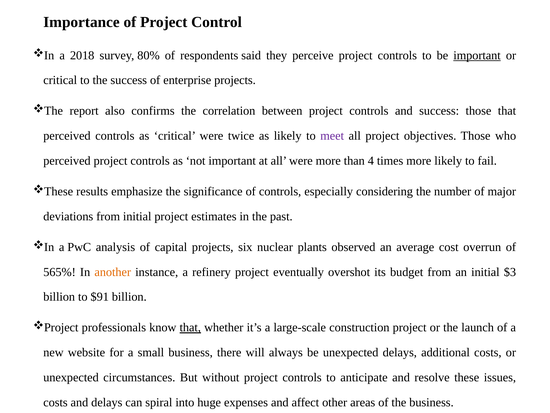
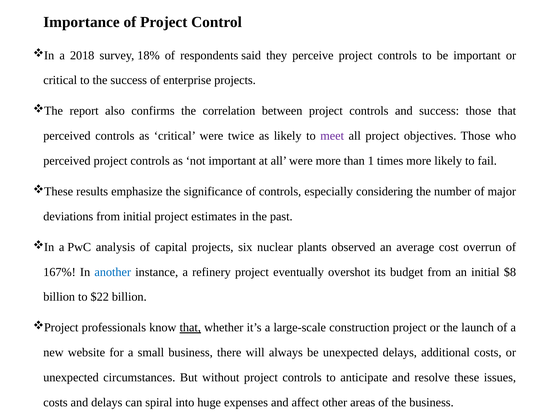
80%: 80% -> 18%
important at (477, 55) underline: present -> none
4: 4 -> 1
565%: 565% -> 167%
another colour: orange -> blue
$3: $3 -> $8
$91: $91 -> $22
